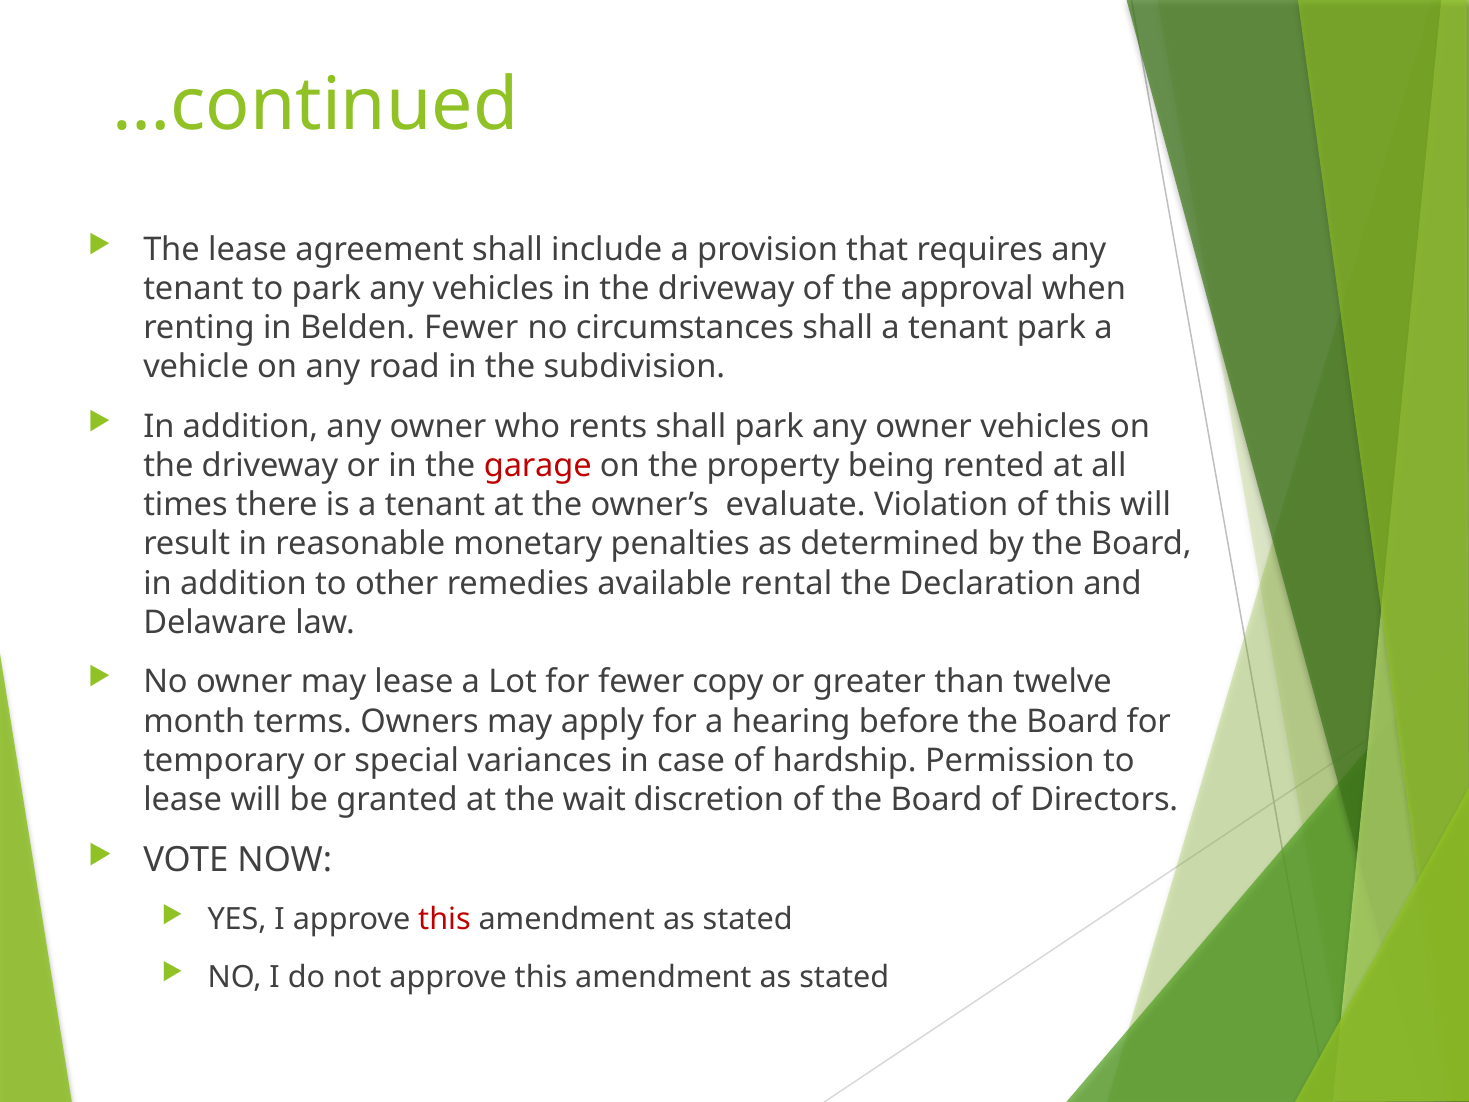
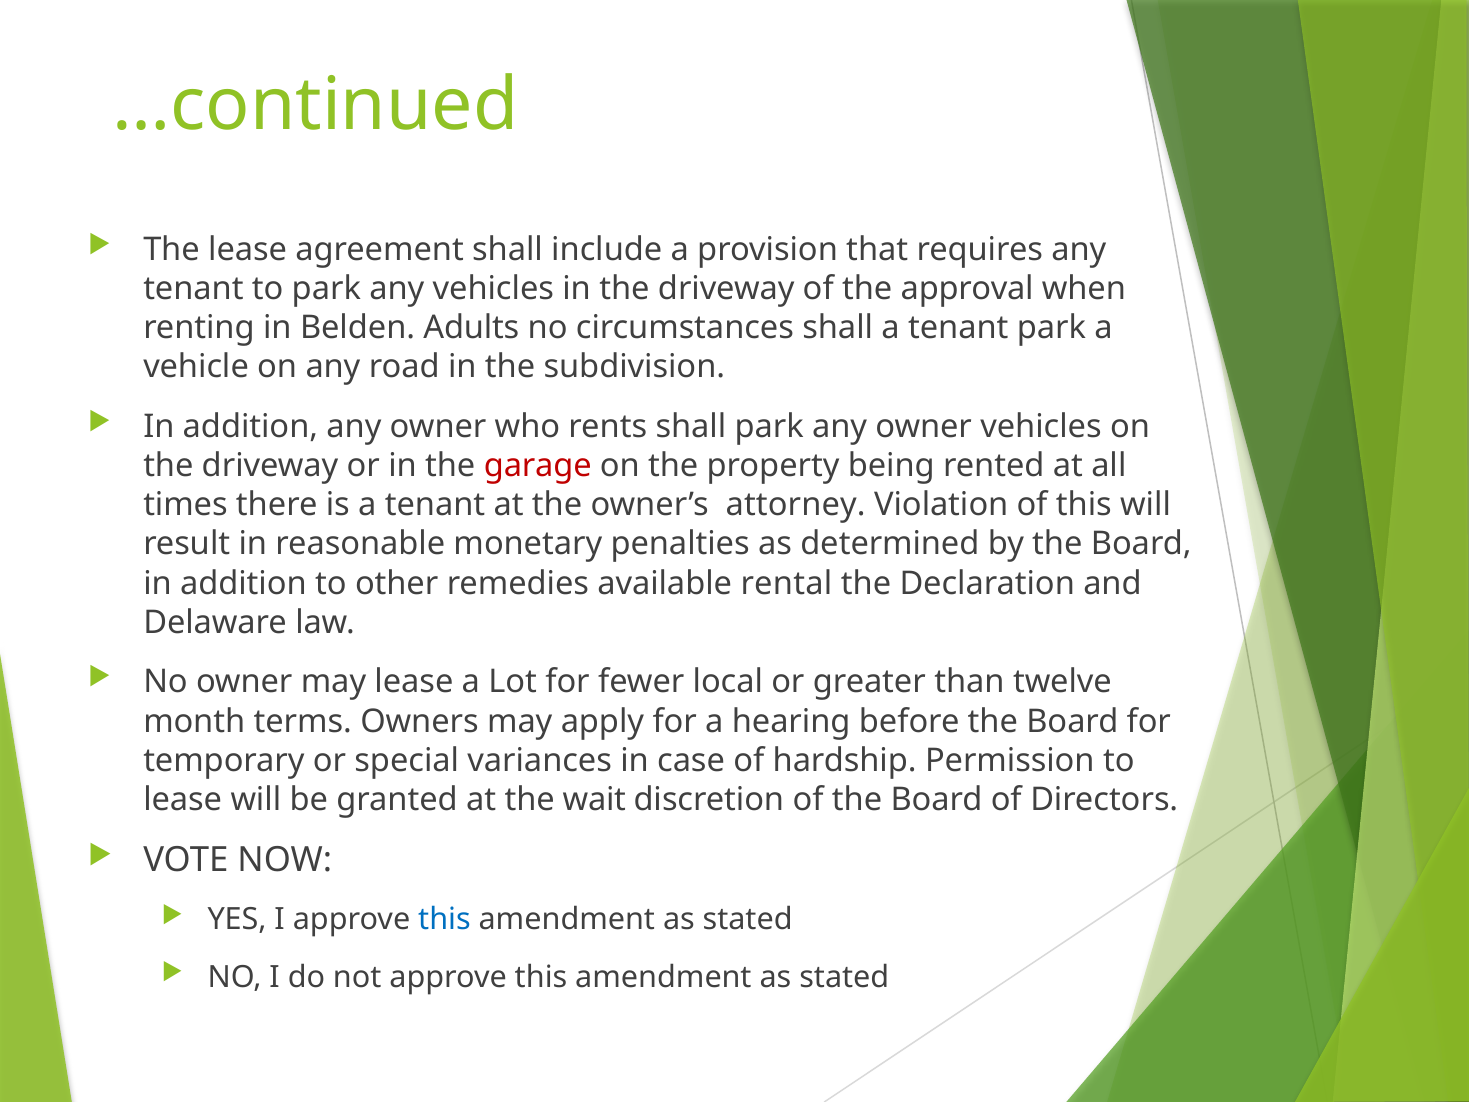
Belden Fewer: Fewer -> Adults
evaluate: evaluate -> attorney
copy: copy -> local
this at (444, 920) colour: red -> blue
